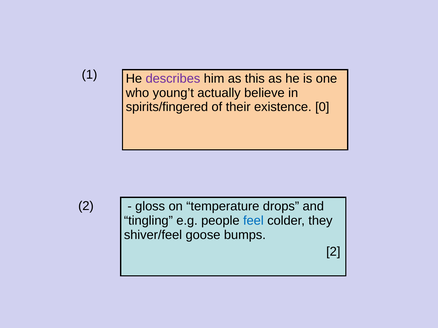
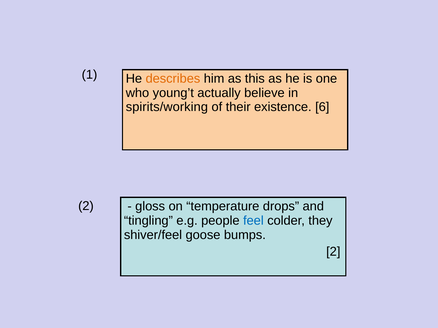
describes colour: purple -> orange
spirits/fingered: spirits/fingered -> spirits/working
0: 0 -> 6
